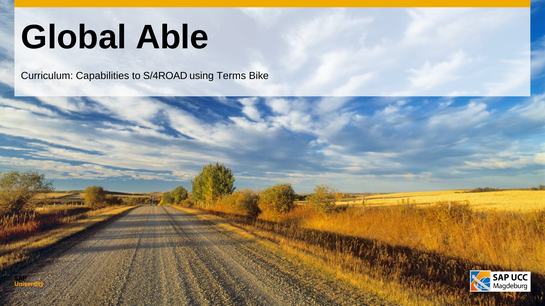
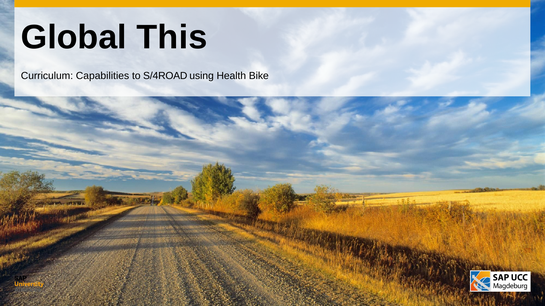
Able: Able -> This
Terms: Terms -> Health
